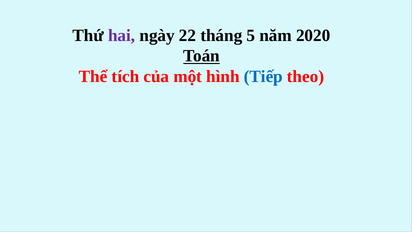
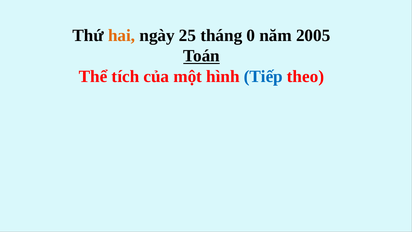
hai colour: purple -> orange
22: 22 -> 25
5: 5 -> 0
2020: 2020 -> 2005
